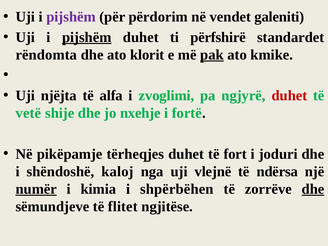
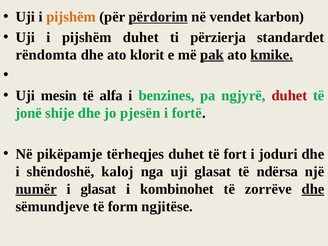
pijshëm at (71, 17) colour: purple -> orange
përdorim underline: none -> present
galeniti: galeniti -> karbon
pijshëm at (87, 37) underline: present -> none
përfshirë: përfshirë -> përzierja
kmike underline: none -> present
njëjta: njëjta -> mesin
zvoglimi: zvoglimi -> benzines
vetë: vetë -> jonë
nxehje: nxehje -> pjesën
uji vlejnë: vlejnë -> glasat
i kimia: kimia -> glasat
shpërbëhen: shpërbëhen -> kombinohet
flitet: flitet -> form
